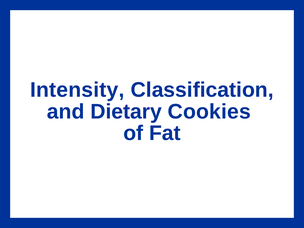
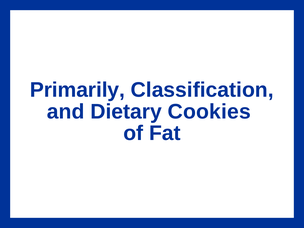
Intensity: Intensity -> Primarily
